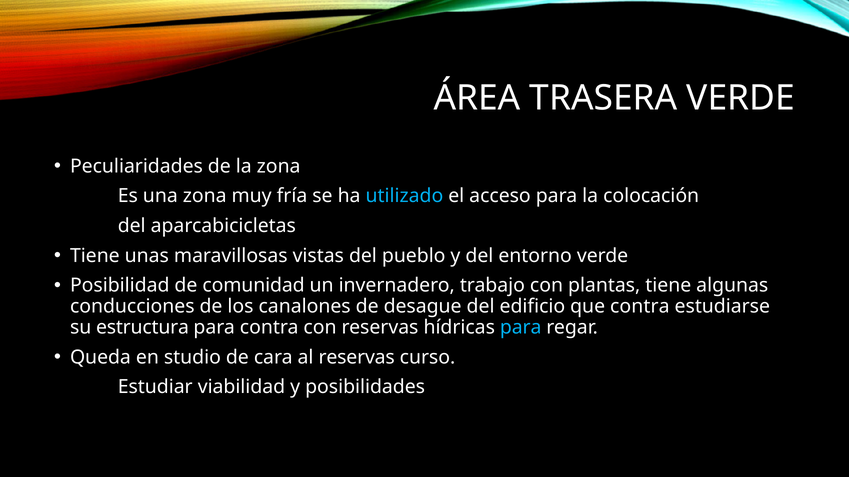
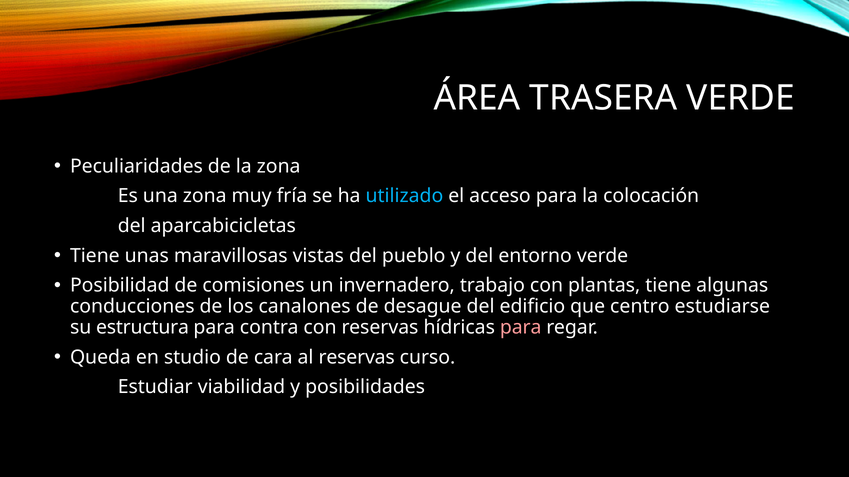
comunidad: comunidad -> comisiones
que contra: contra -> centro
para at (521, 328) colour: light blue -> pink
